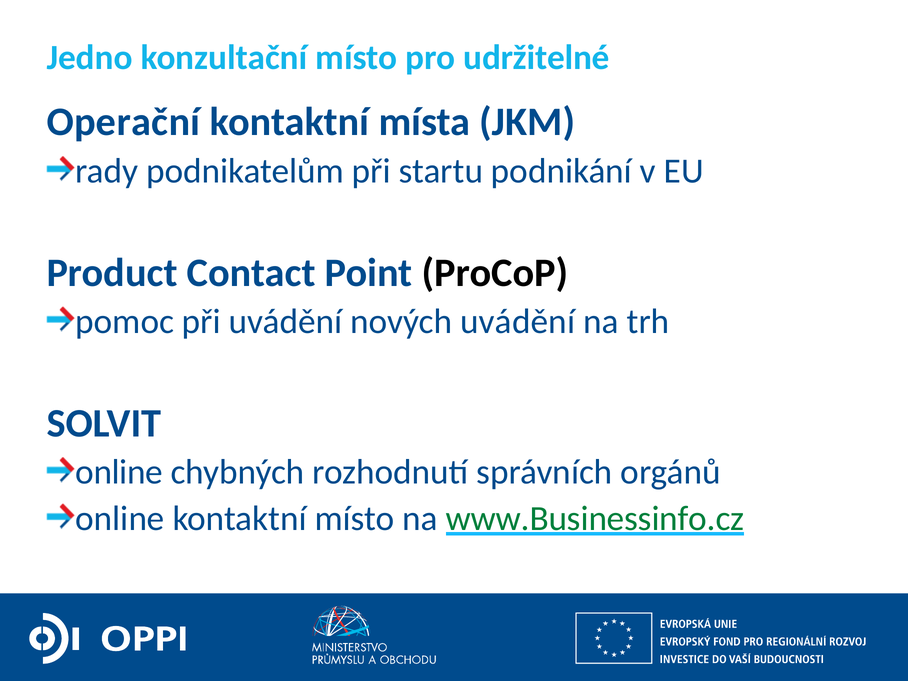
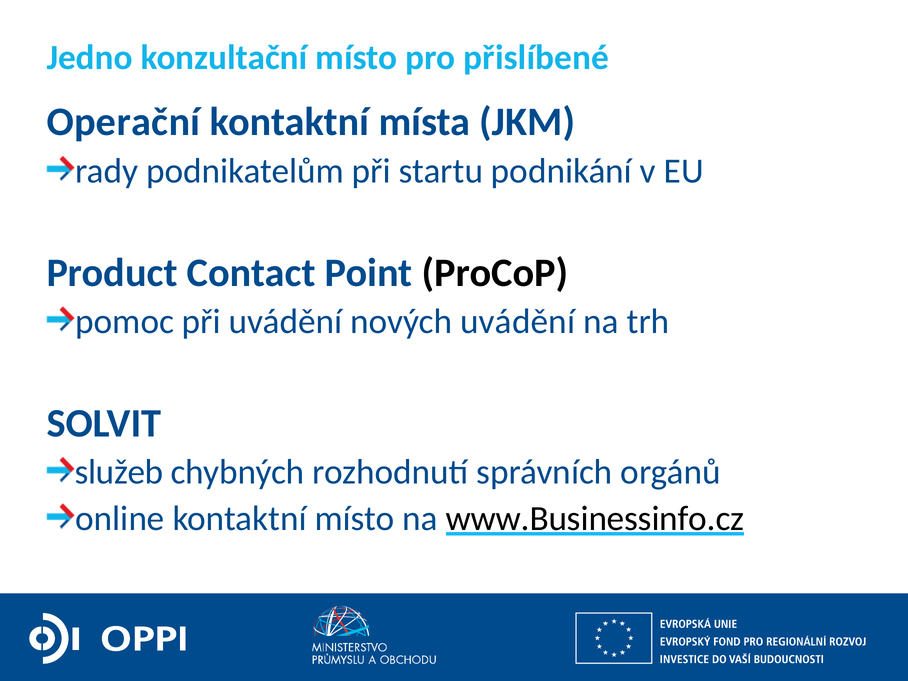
udržitelné: udržitelné -> přislíbené
online at (119, 472): online -> služeb
www.Businessinfo.cz colour: green -> black
